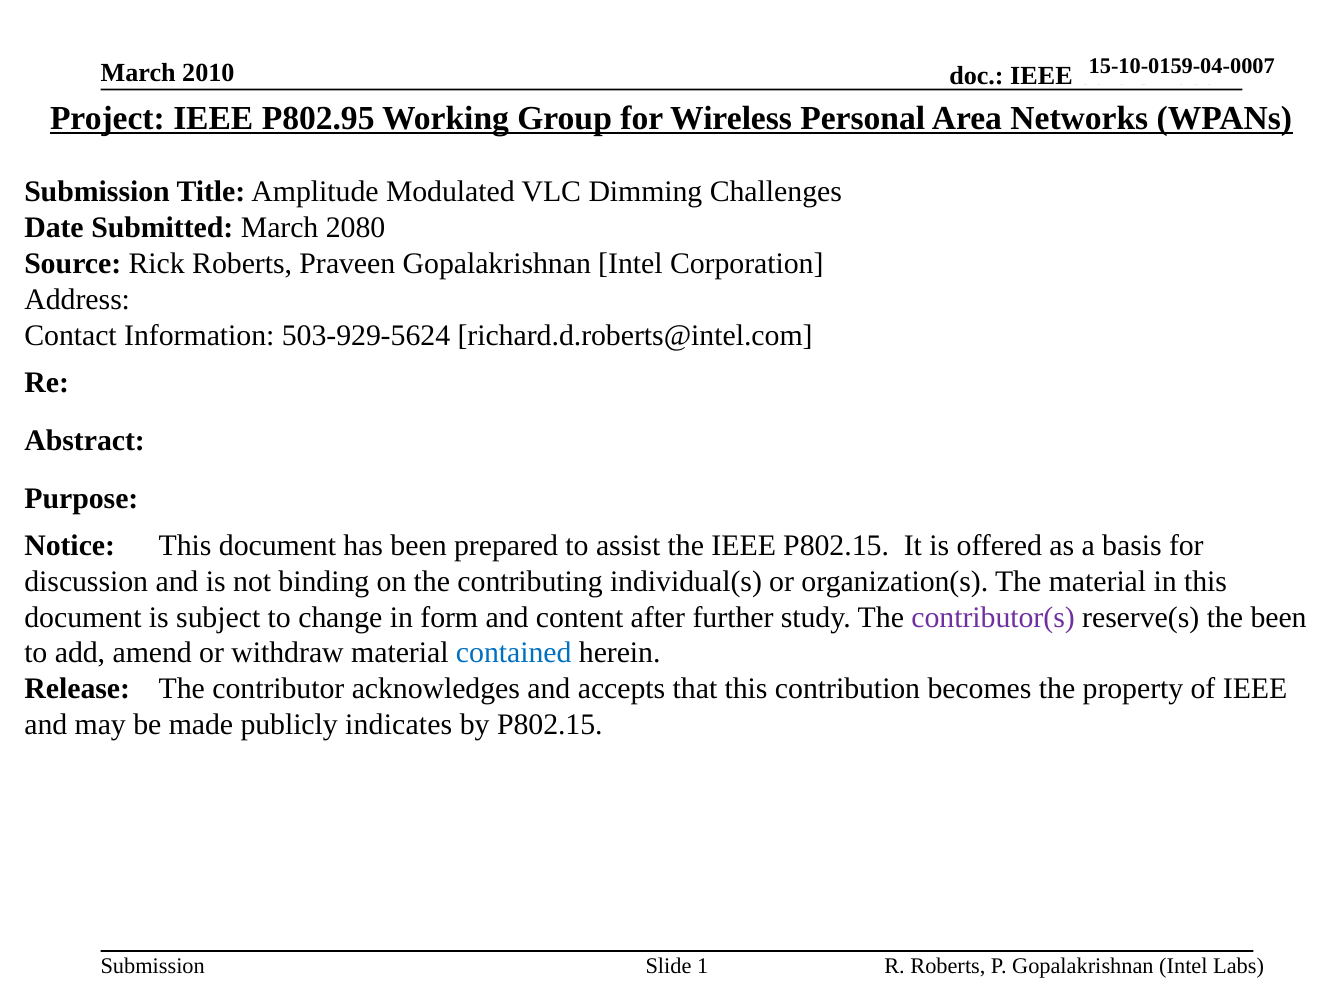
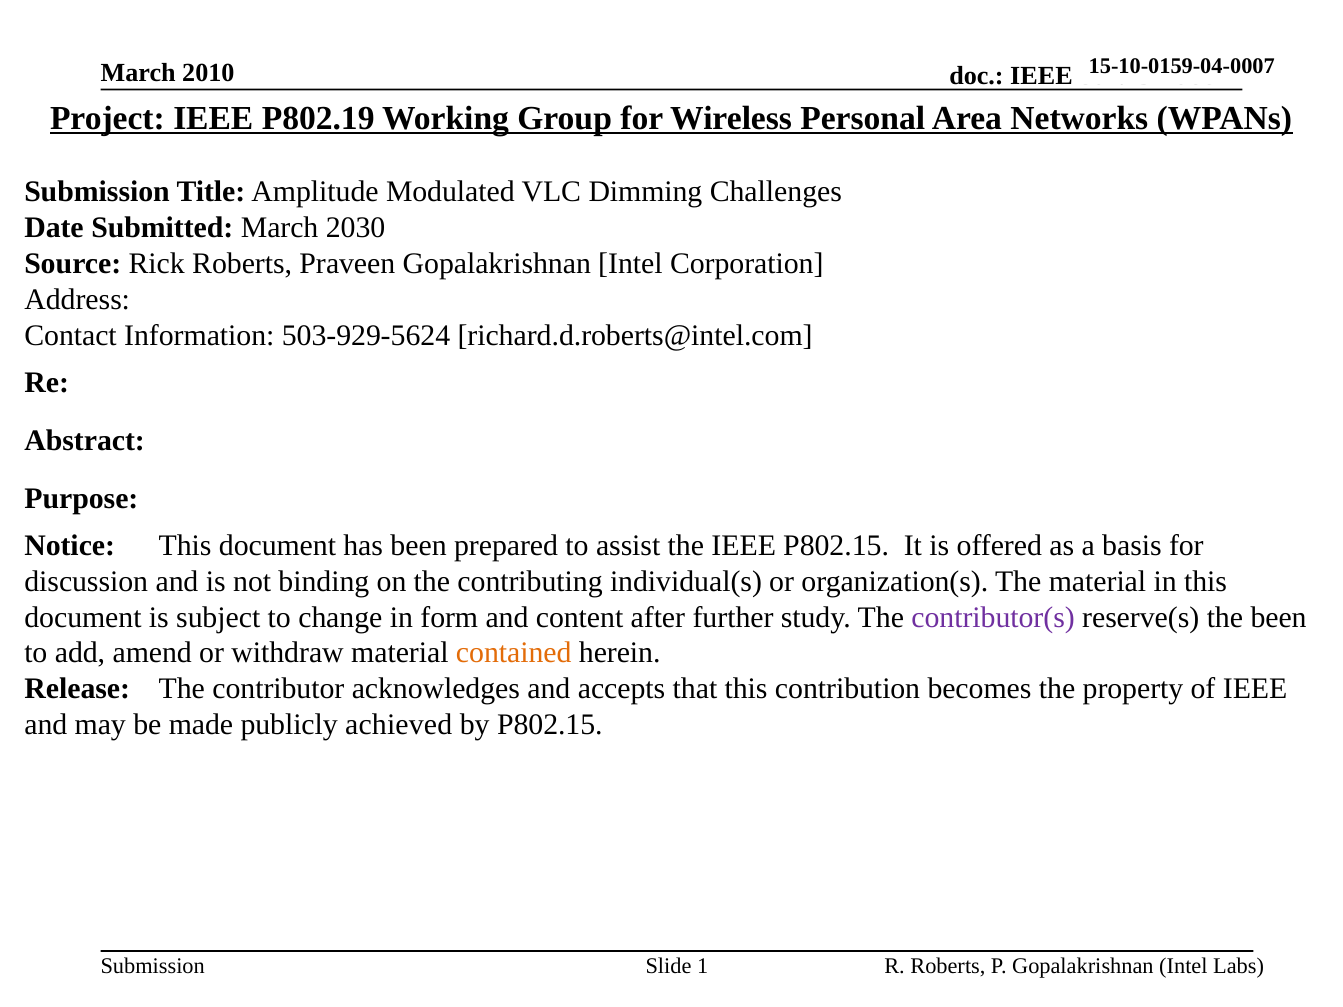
P802.95: P802.95 -> P802.19
2080: 2080 -> 2030
contained colour: blue -> orange
indicates: indicates -> achieved
